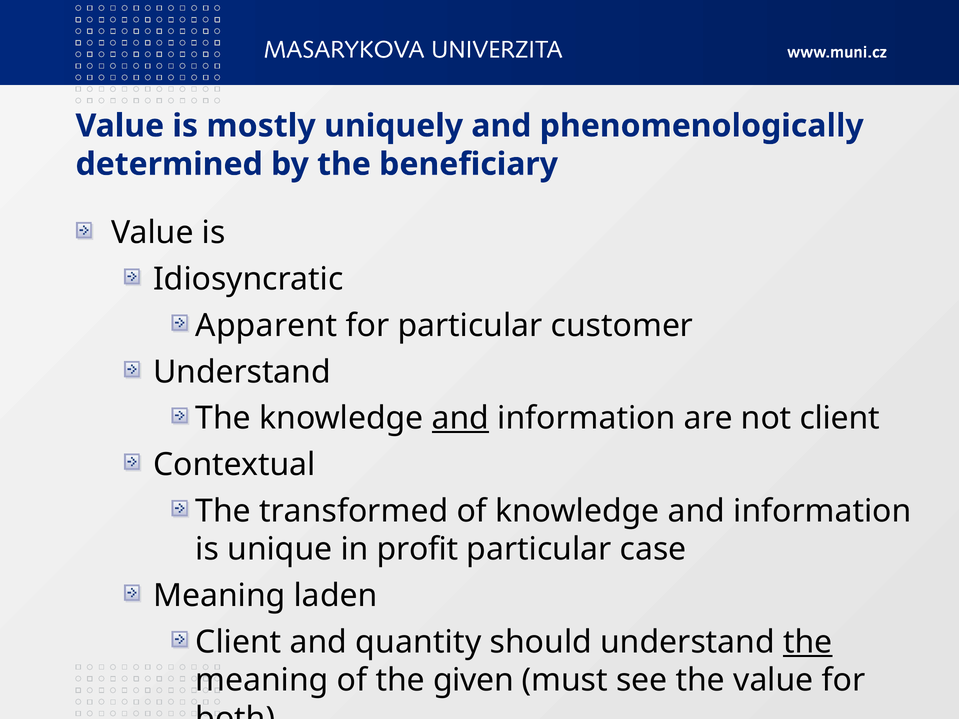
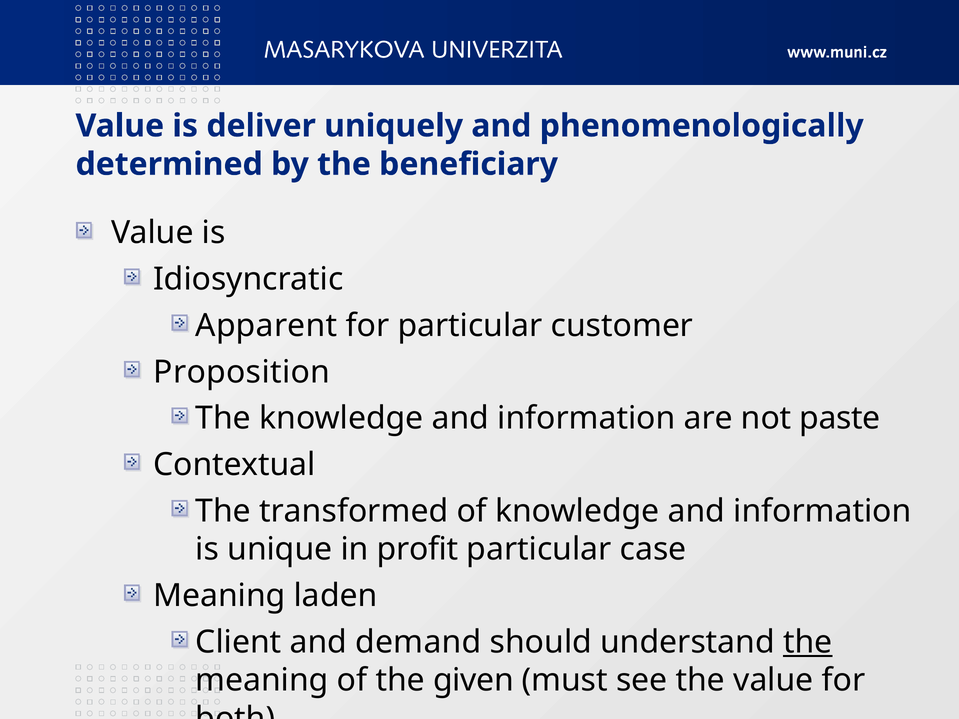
mostly: mostly -> deliver
Understand at (242, 372): Understand -> Proposition
and at (460, 418) underline: present -> none
not client: client -> paste
quantity: quantity -> demand
